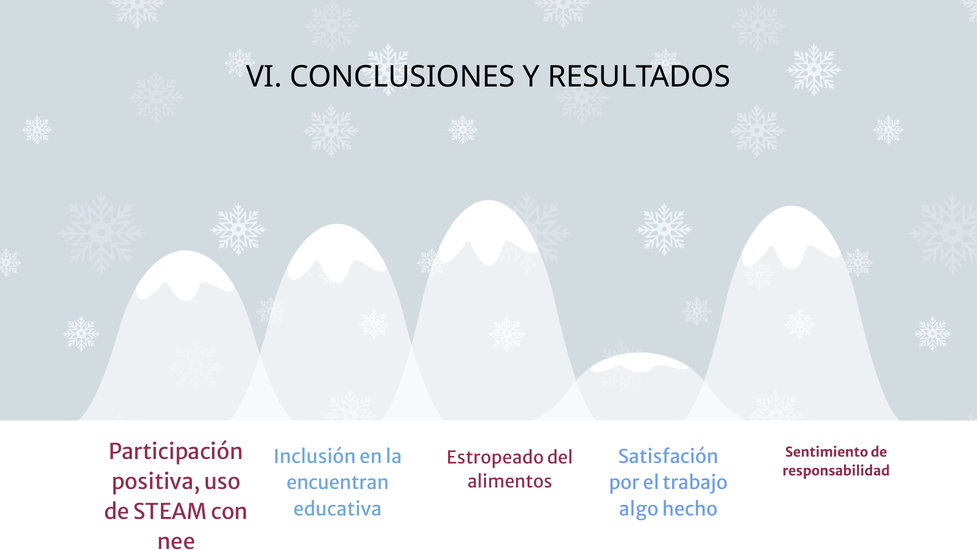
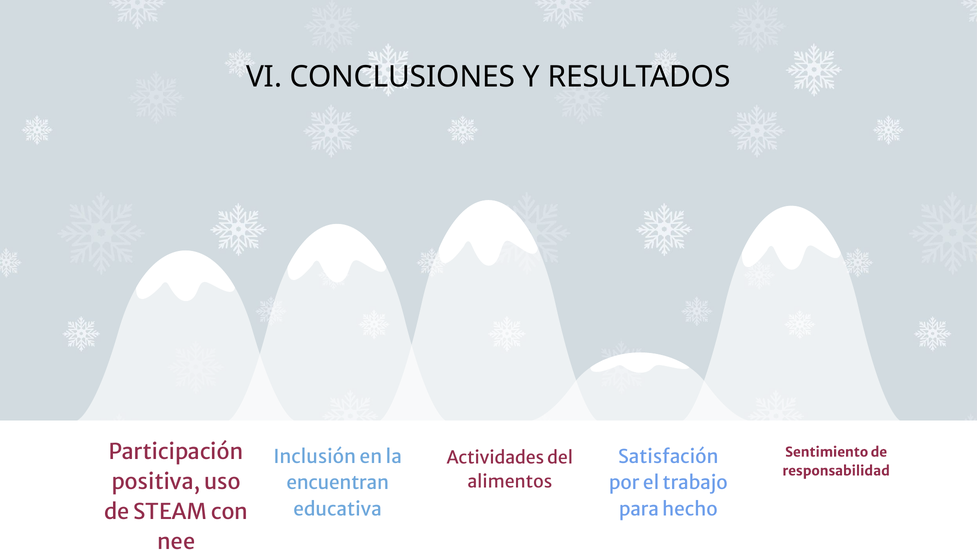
Estropeado: Estropeado -> Actividades
algo: algo -> para
